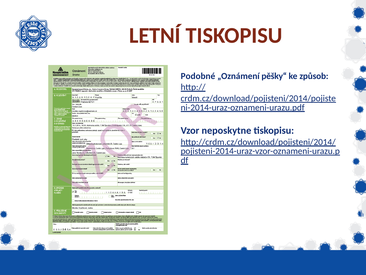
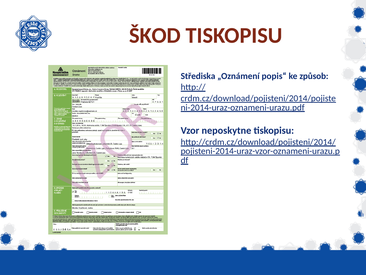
LETNÍ: LETNÍ -> ŠKOD
Podobné: Podobné -> Střediska
pěšky“: pěšky“ -> popis“
